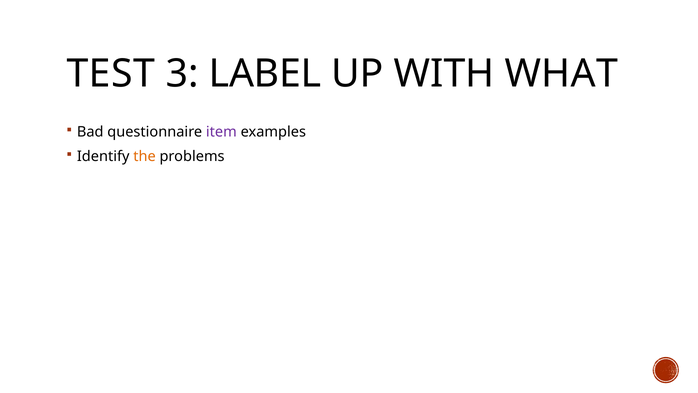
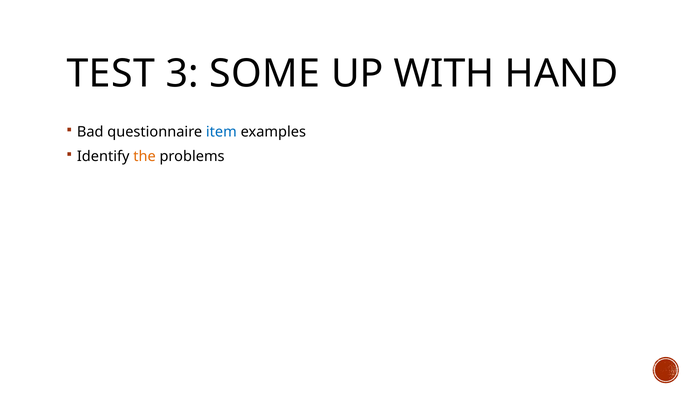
LABEL: LABEL -> SOME
WHAT: WHAT -> HAND
item colour: purple -> blue
